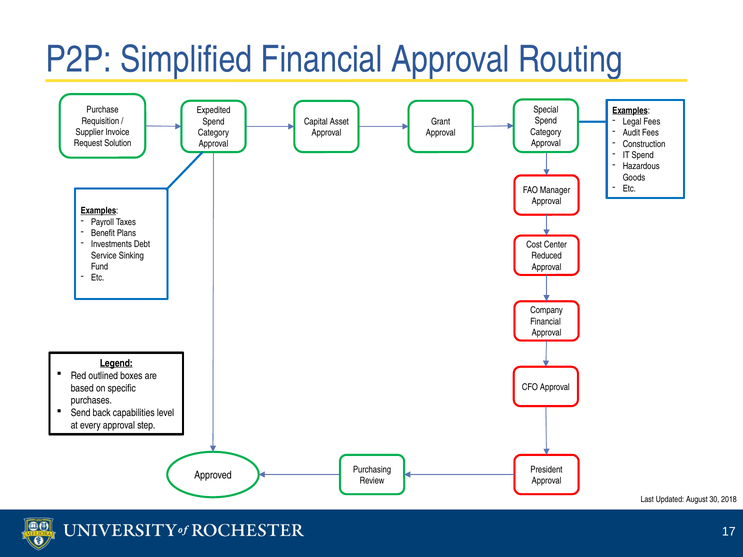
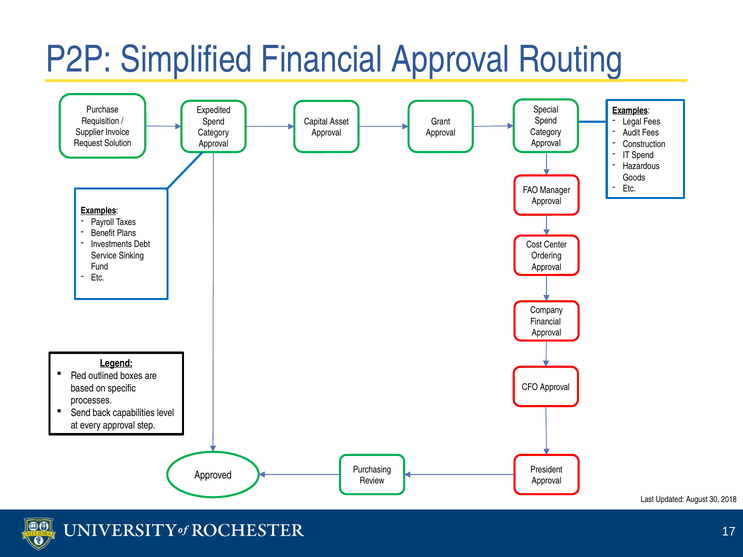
Reduced: Reduced -> Ordering
purchases: purchases -> processes
